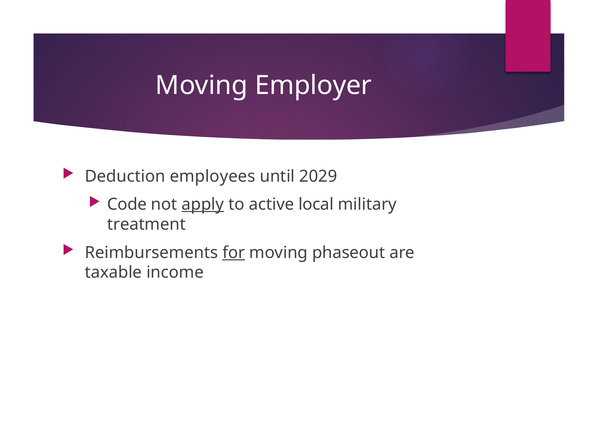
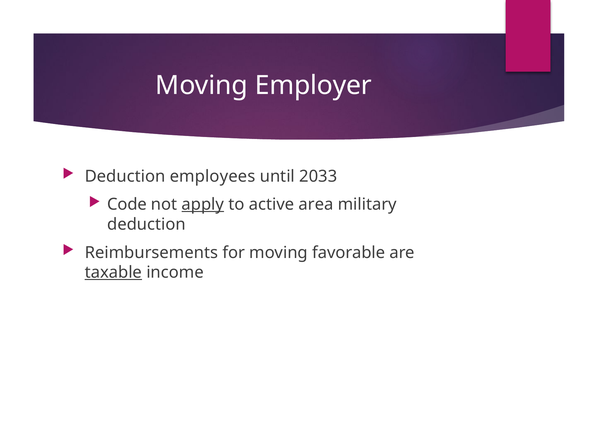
2029: 2029 -> 2033
local: local -> area
treatment at (146, 225): treatment -> deduction
for underline: present -> none
phaseout: phaseout -> favorable
taxable underline: none -> present
